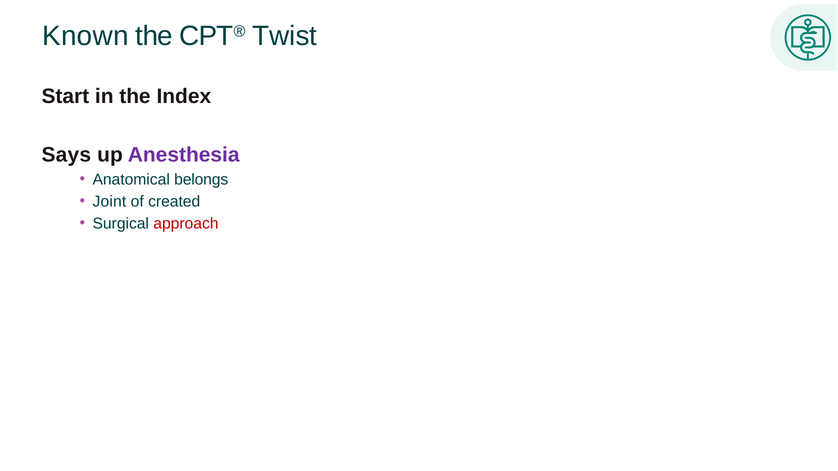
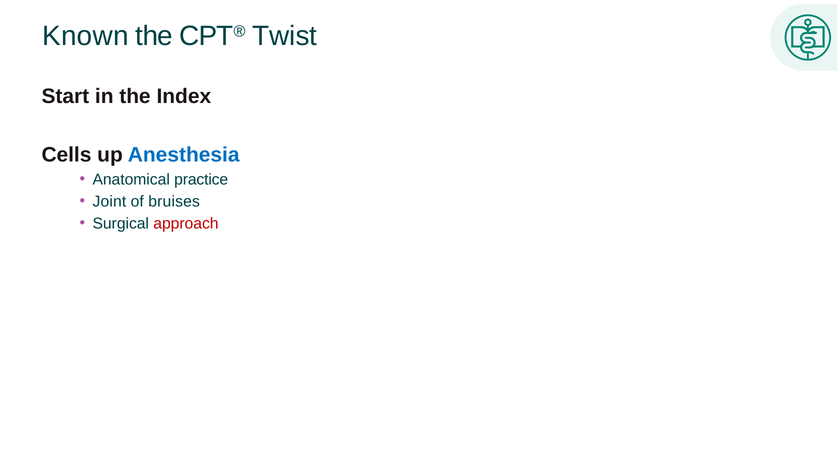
Says: Says -> Cells
Anesthesia colour: purple -> blue
belongs: belongs -> practice
created: created -> bruises
